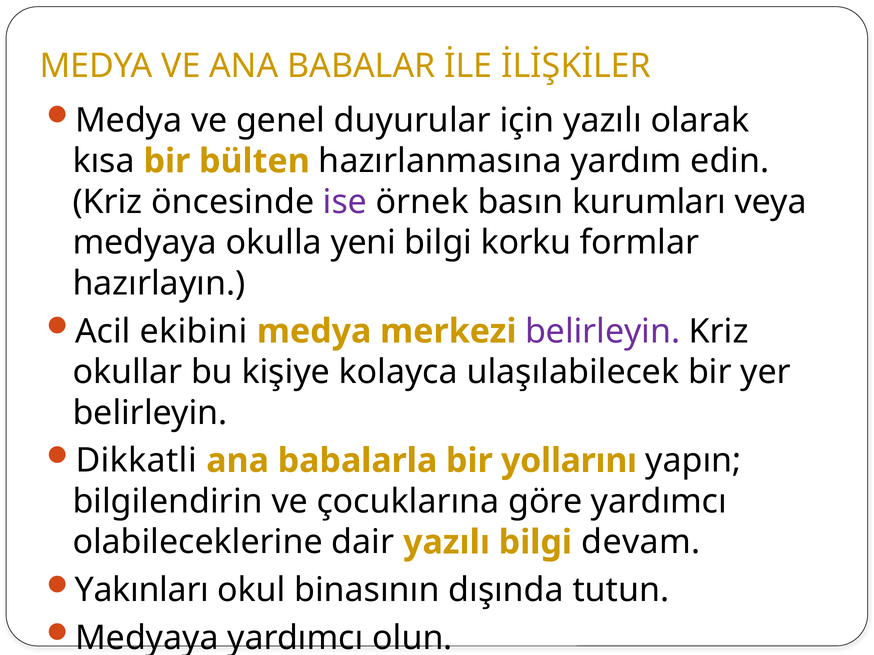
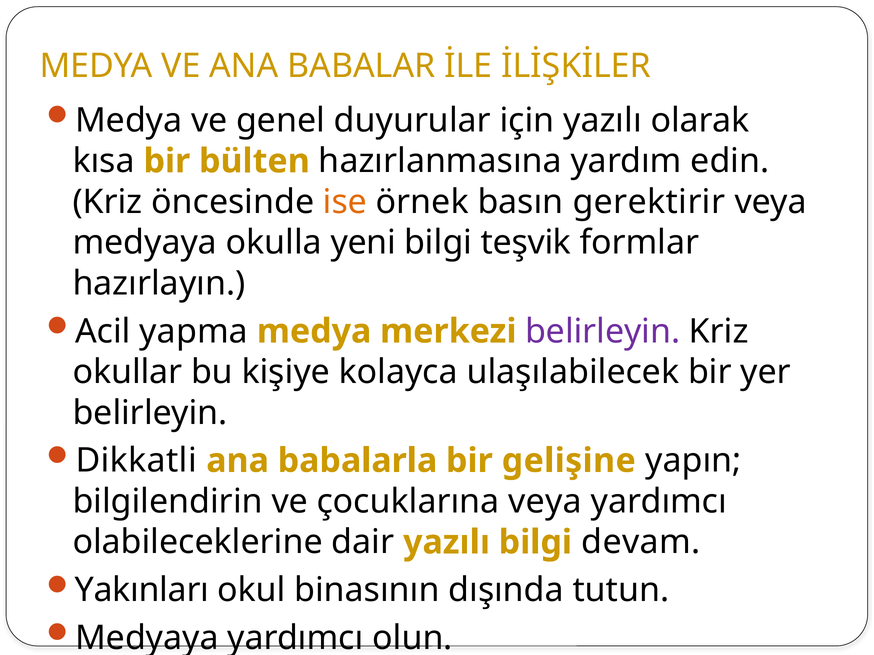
ise colour: purple -> orange
kurumları: kurumları -> gerektirir
korku: korku -> teşvik
ekibini: ekibini -> yapma
yollarını: yollarını -> gelişine
çocuklarına göre: göre -> veya
